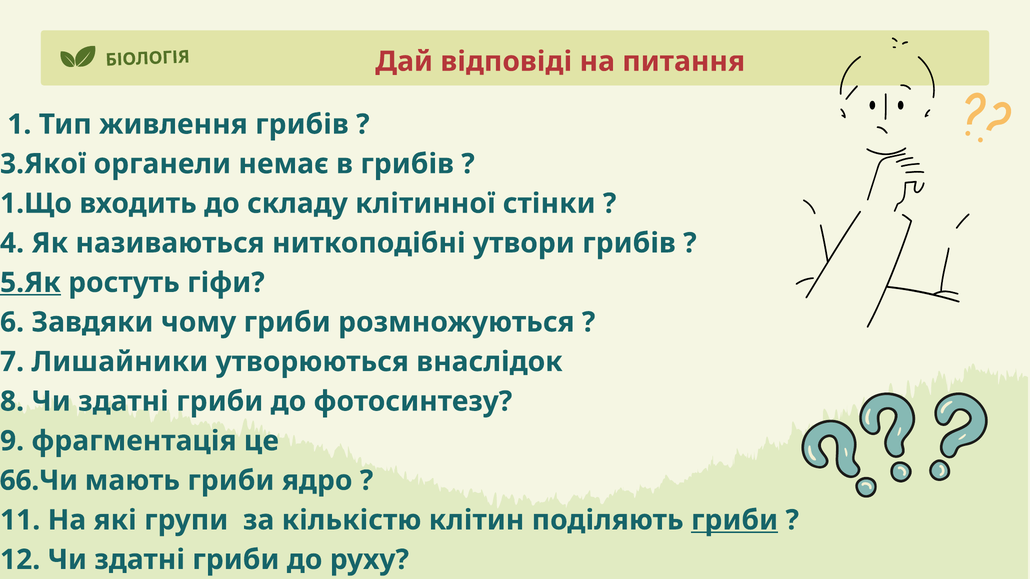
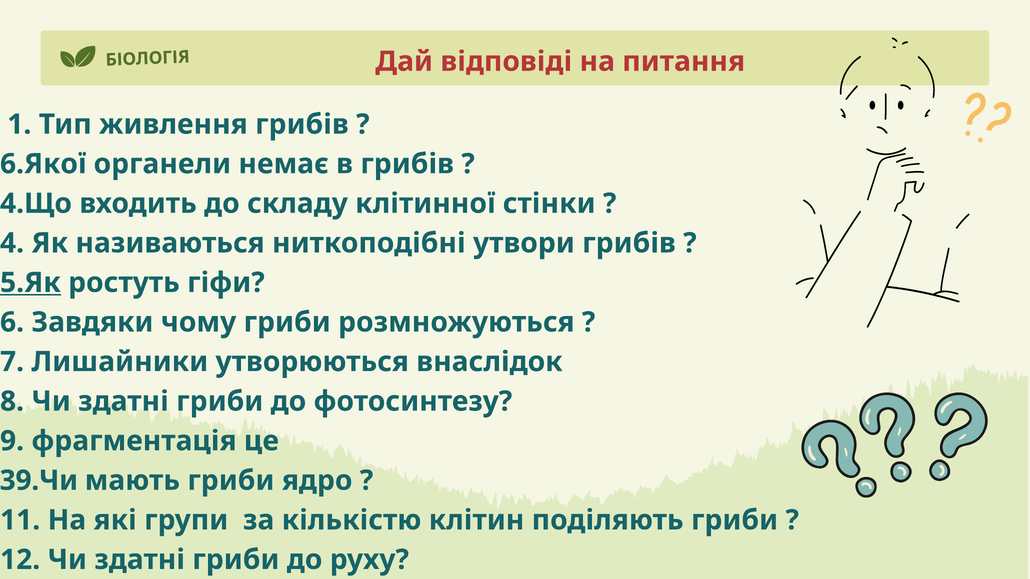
3.Якої: 3.Якої -> 6.Якої
1.Що: 1.Що -> 4.Що
66.Чи: 66.Чи -> 39.Чи
гриби at (735, 520) underline: present -> none
